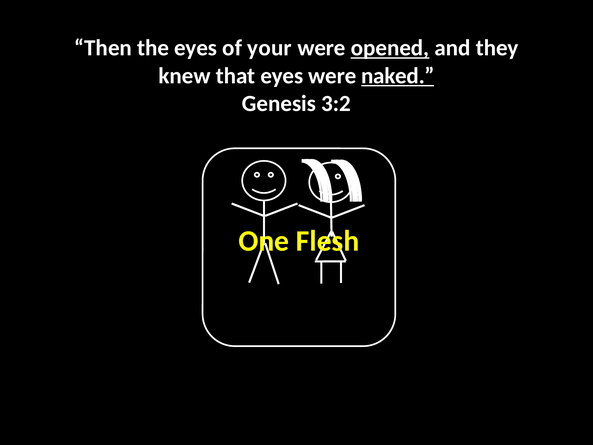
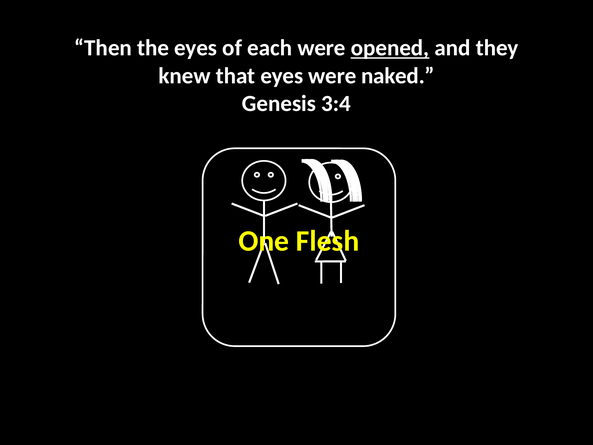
your: your -> each
naked underline: present -> none
3:2: 3:2 -> 3:4
